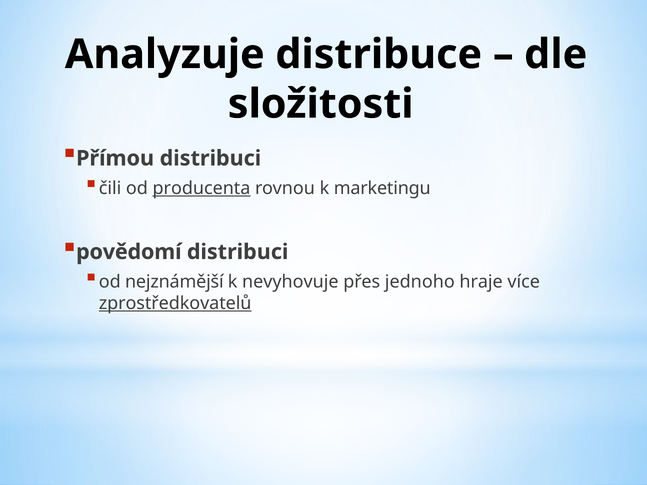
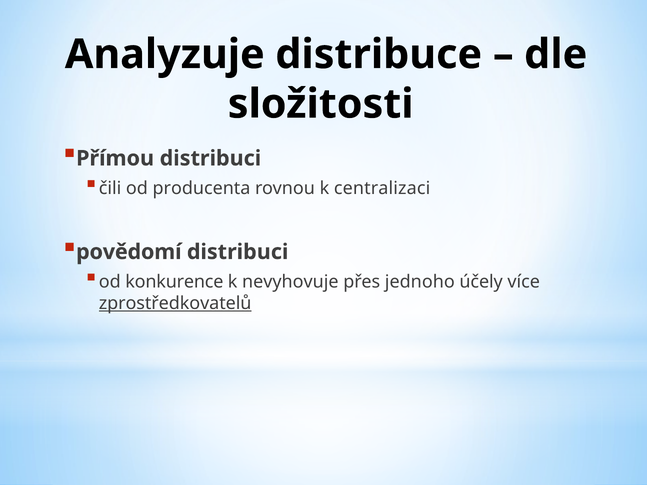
producenta underline: present -> none
marketingu: marketingu -> centralizaci
nejznámější: nejznámější -> konkurence
hraje: hraje -> účely
